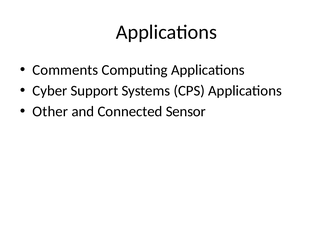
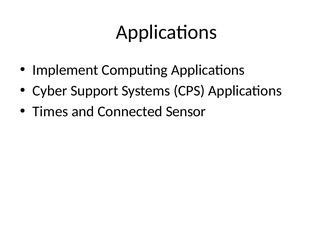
Comments: Comments -> Implement
Other: Other -> Times
